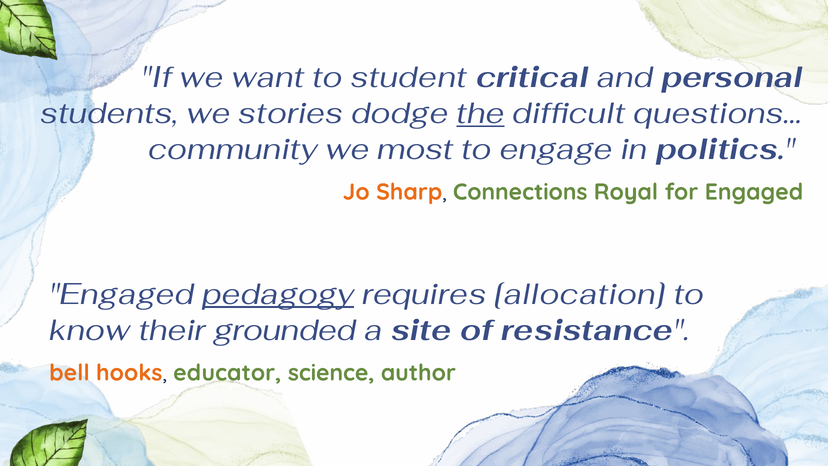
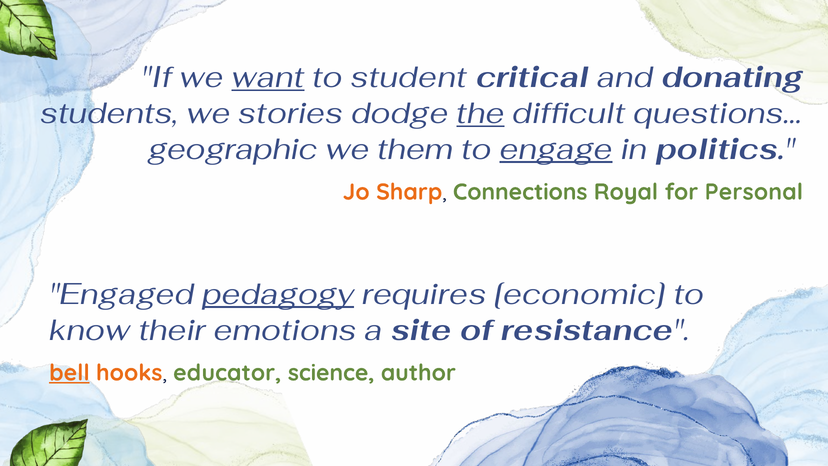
want underline: none -> present
personal: personal -> donating
community: community -> geographic
most: most -> them
engage underline: none -> present
for Engaged: Engaged -> Personal
allocation: allocation -> economic
grounded: grounded -> emotions
bell underline: none -> present
